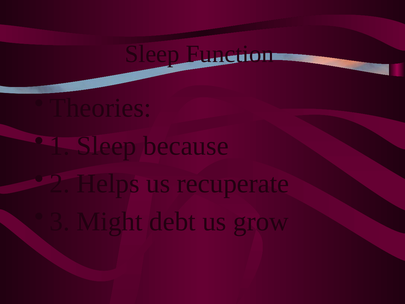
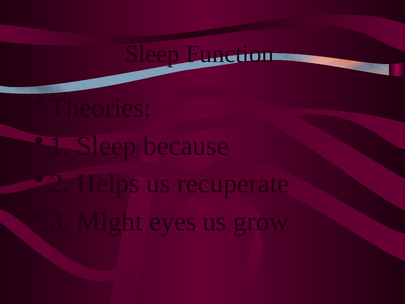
debt: debt -> eyes
